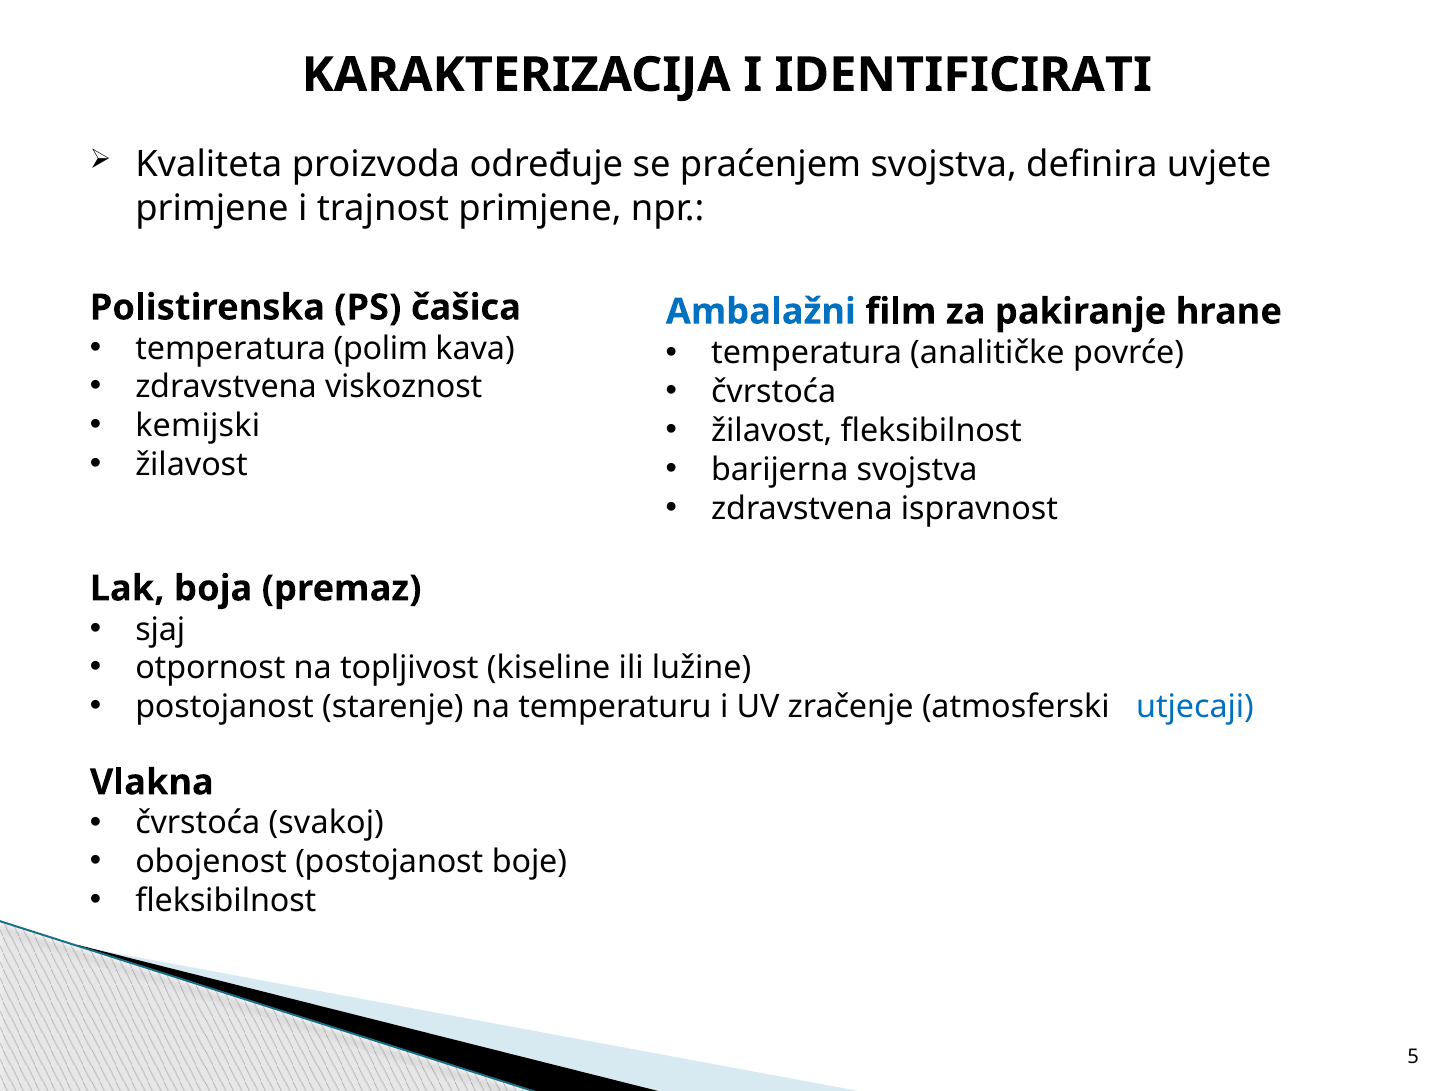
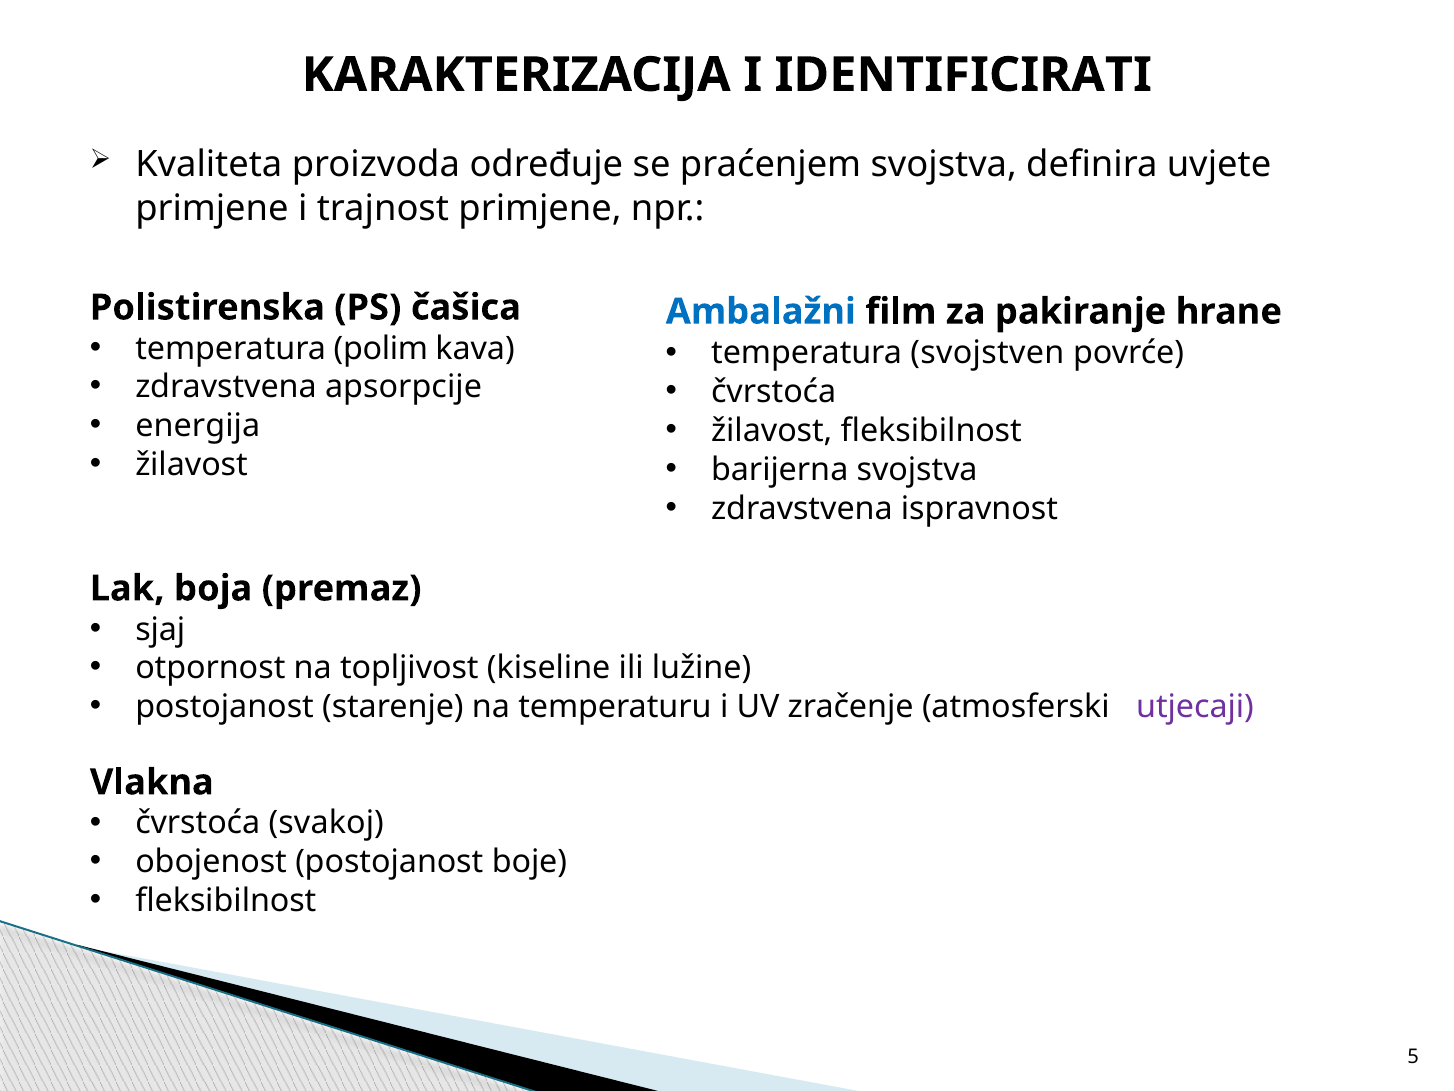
analitičke: analitičke -> svojstven
viskoznost: viskoznost -> apsorpcije
kemijski: kemijski -> energija
utjecaji colour: blue -> purple
